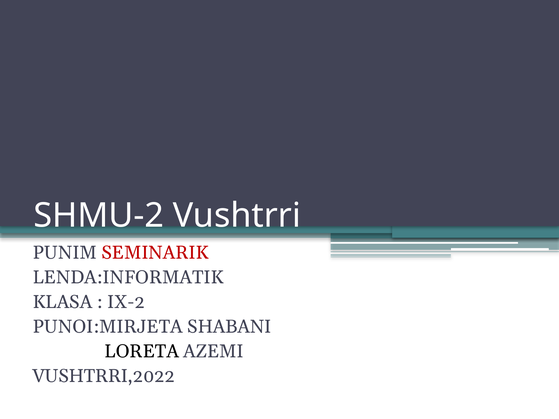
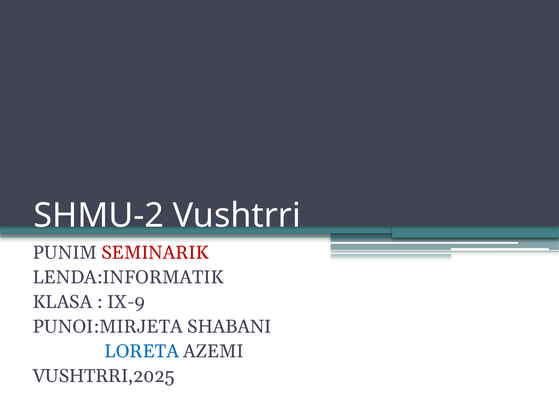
IX-2: IX-2 -> IX-9
LORETA colour: black -> blue
VUSHTRRI,2022: VUSHTRRI,2022 -> VUSHTRRI,2025
